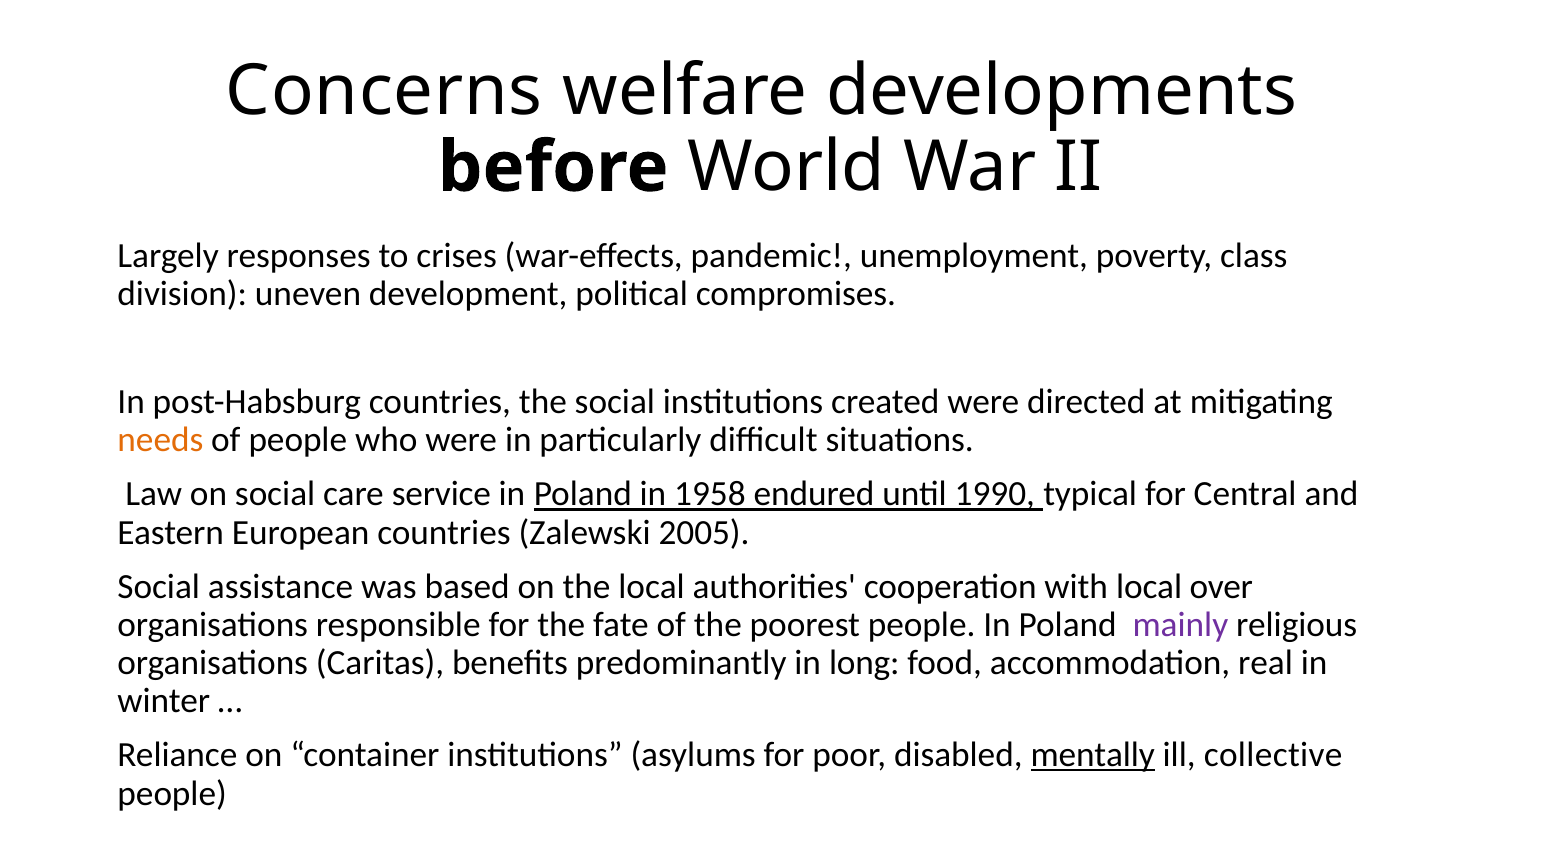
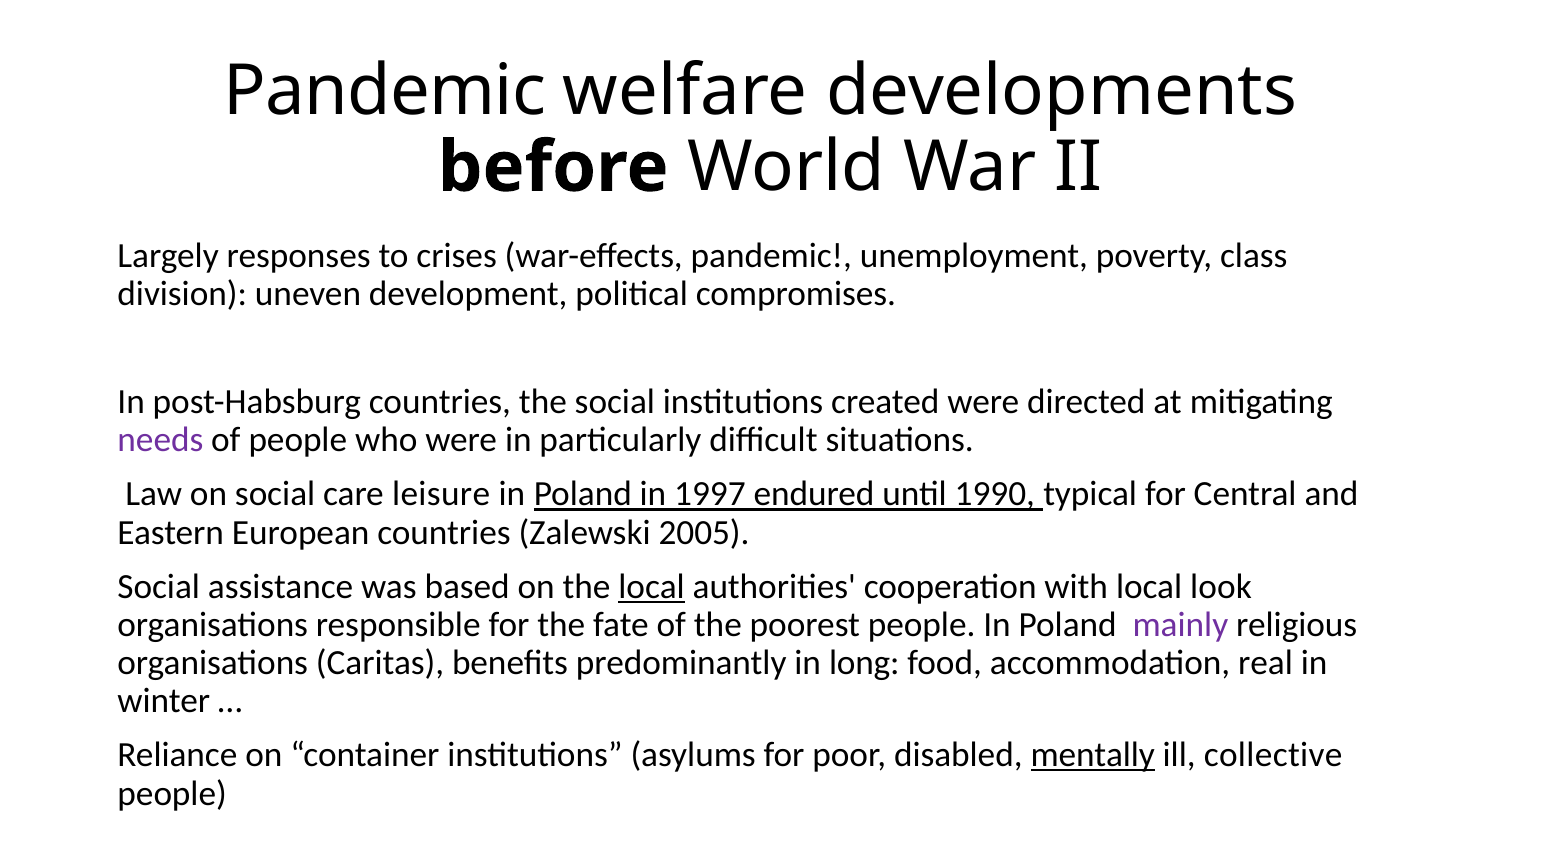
Concerns at (384, 91): Concerns -> Pandemic
needs colour: orange -> purple
service: service -> leisure
1958: 1958 -> 1997
local at (652, 586) underline: none -> present
over: over -> look
